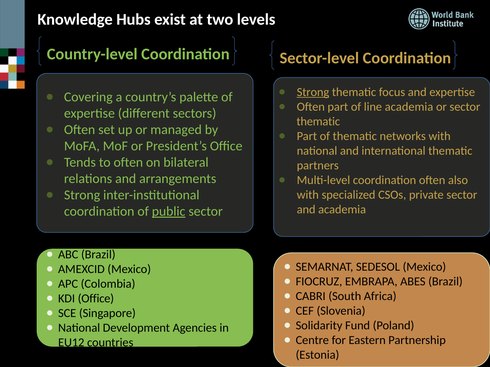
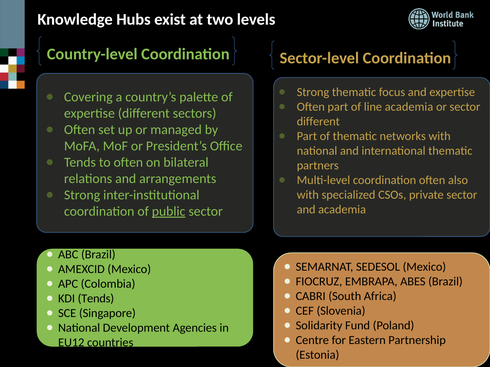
Strong at (313, 92) underline: present -> none
thematic at (318, 122): thematic -> different
KDI Office: Office -> Tends
